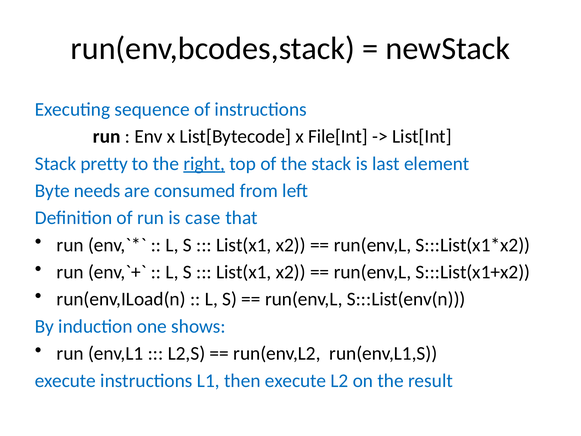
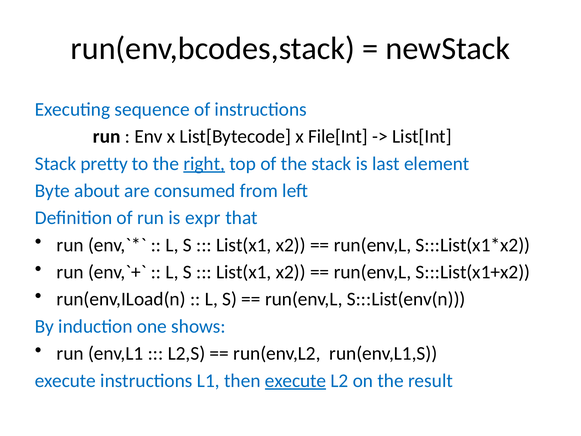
needs: needs -> about
case: case -> expr
execute at (296, 380) underline: none -> present
